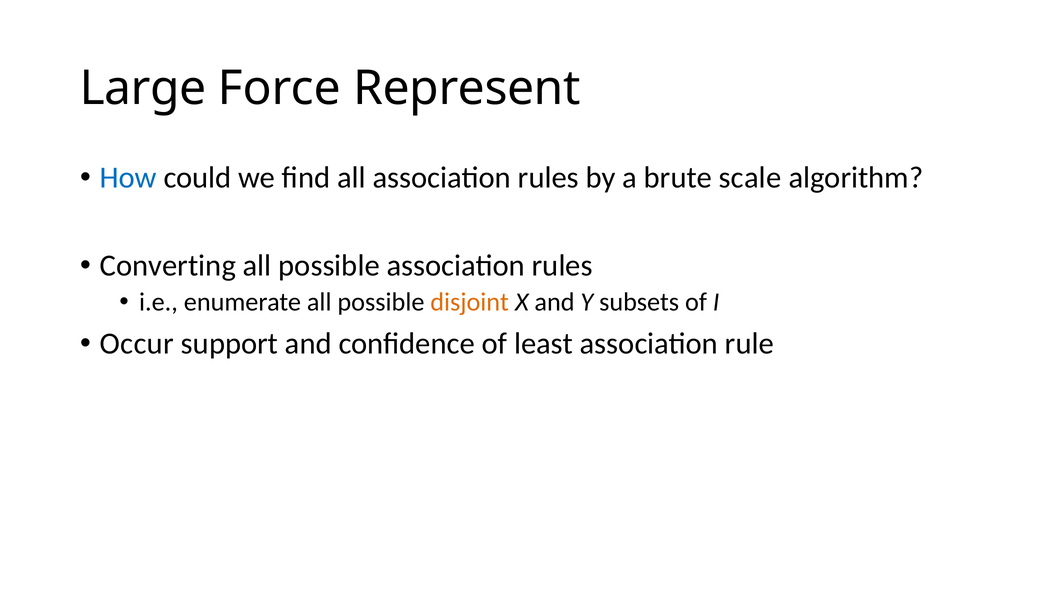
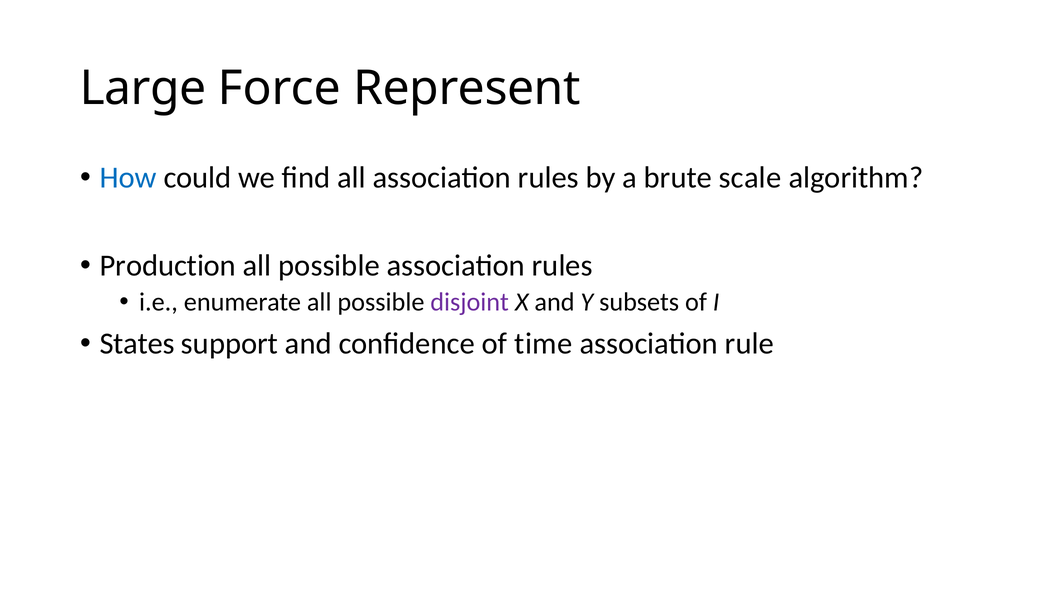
Converting: Converting -> Production
disjoint colour: orange -> purple
Occur: Occur -> States
least: least -> time
